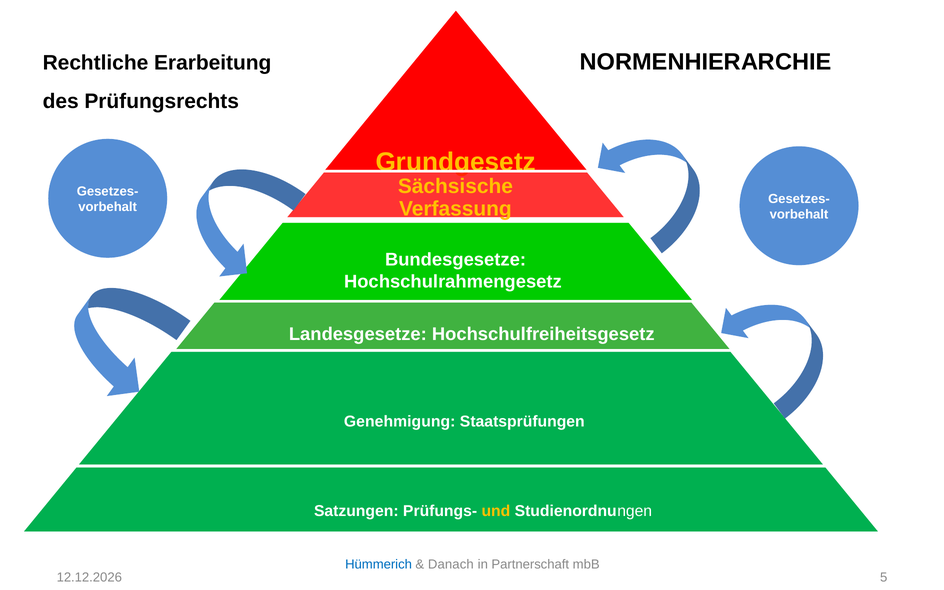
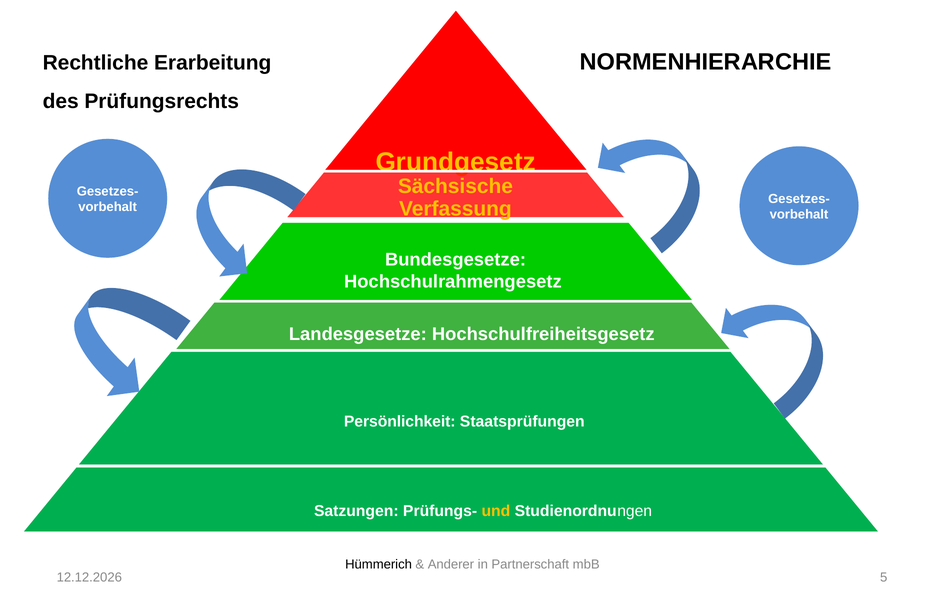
Genehmigung: Genehmigung -> Persönlichkeit
Hümmerich colour: blue -> black
Danach: Danach -> Anderer
